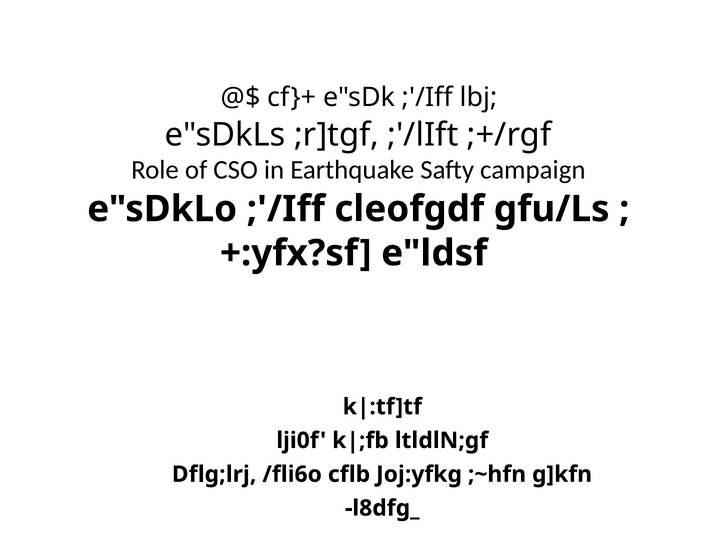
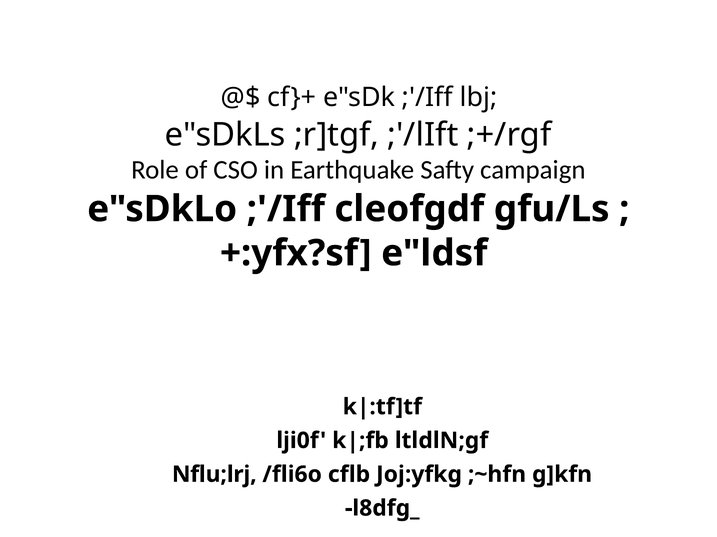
Dflg;lrj: Dflg;lrj -> Nflu;lrj
